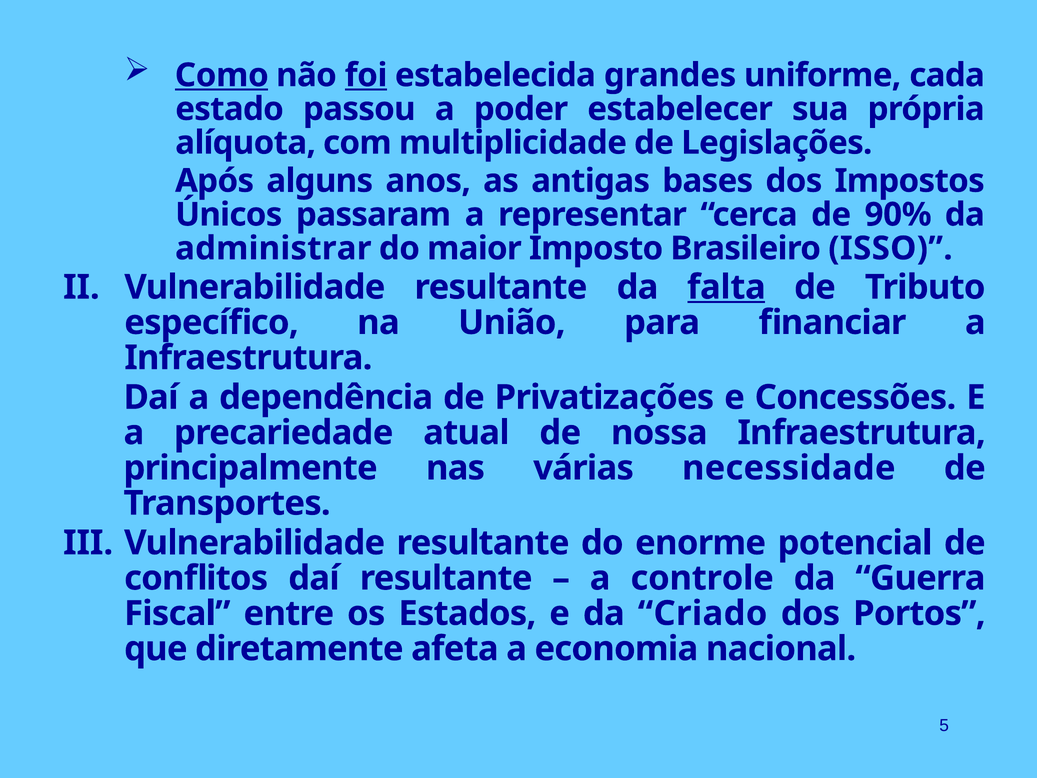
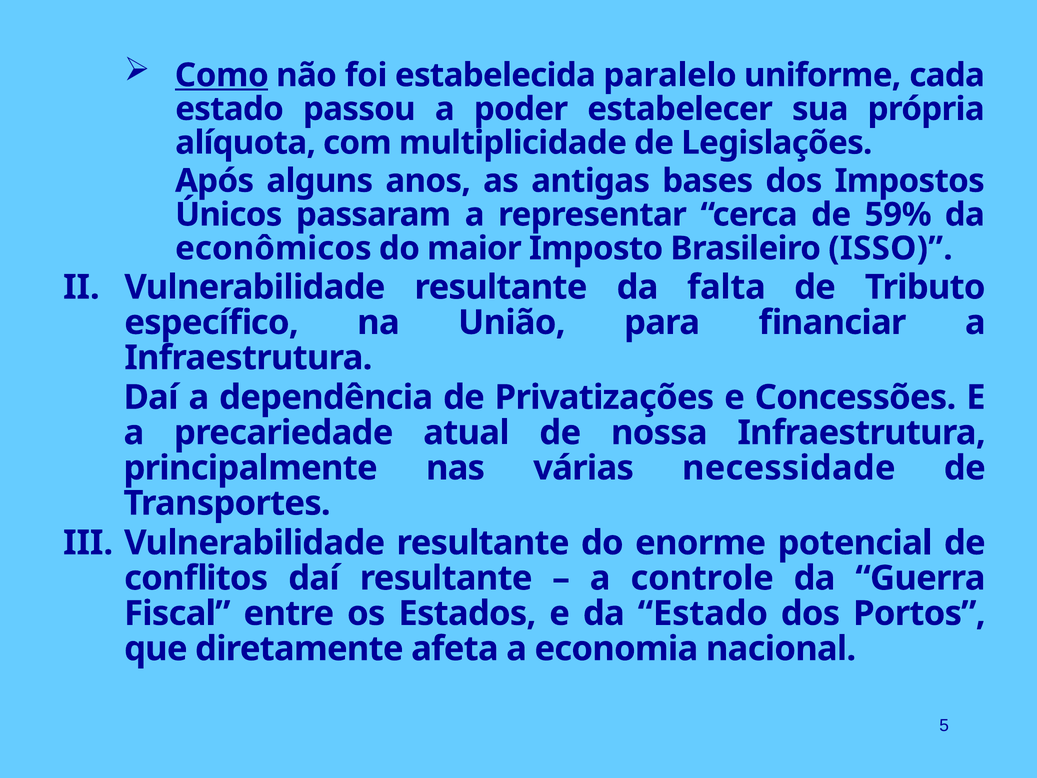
foi underline: present -> none
grandes: grandes -> paralelo
90%: 90% -> 59%
administrar: administrar -> econômicos
falta underline: present -> none
da Criado: Criado -> Estado
